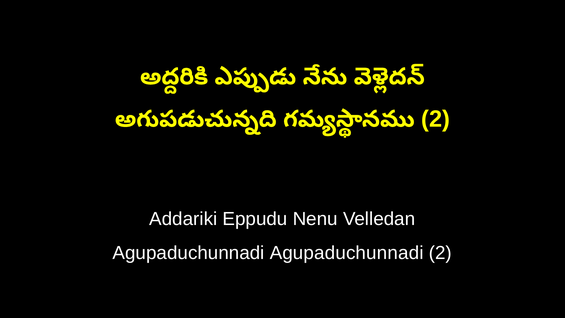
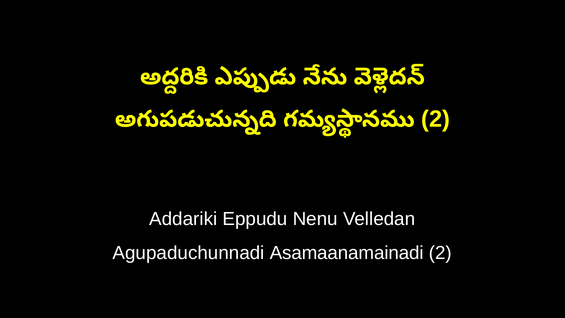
Agupaduchunnadi Agupaduchunnadi: Agupaduchunnadi -> Asamaanamainadi
